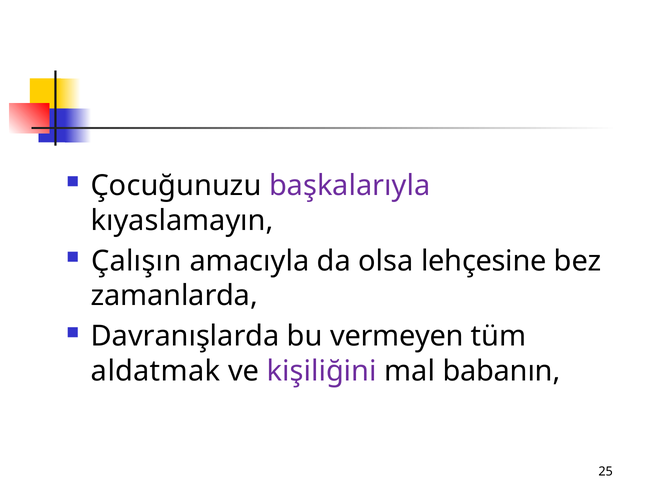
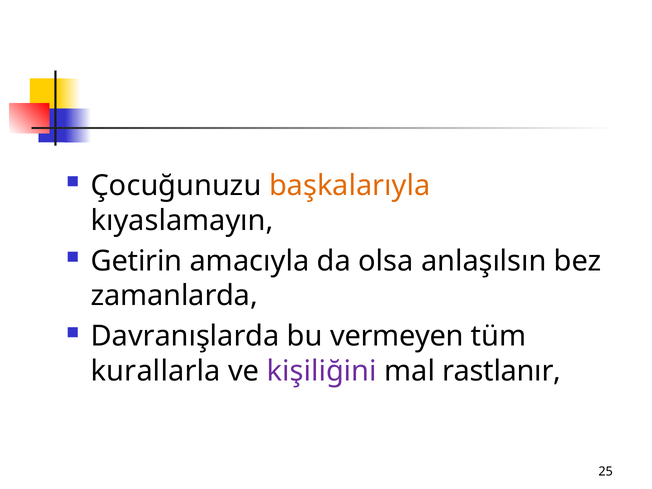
başkalarıyla colour: purple -> orange
Çalışın: Çalışın -> Getirin
lehçesine: lehçesine -> anlaşılsın
aldatmak: aldatmak -> kurallarla
babanın: babanın -> rastlanır
